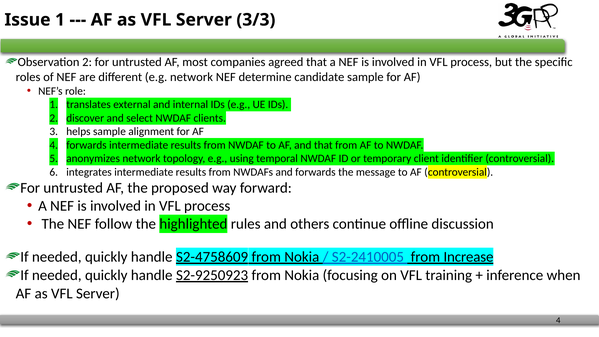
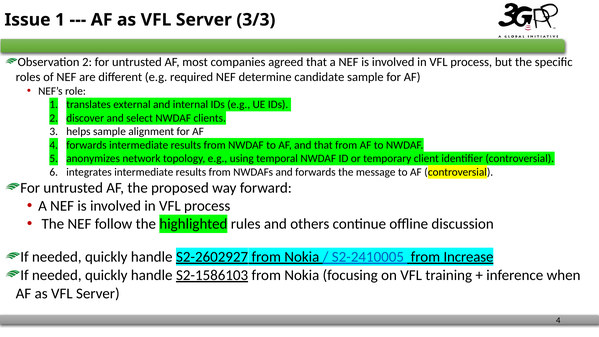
e.g network: network -> required
S2-4758609: S2-4758609 -> S2-2602927
S2-9250923: S2-9250923 -> S2-1586103
